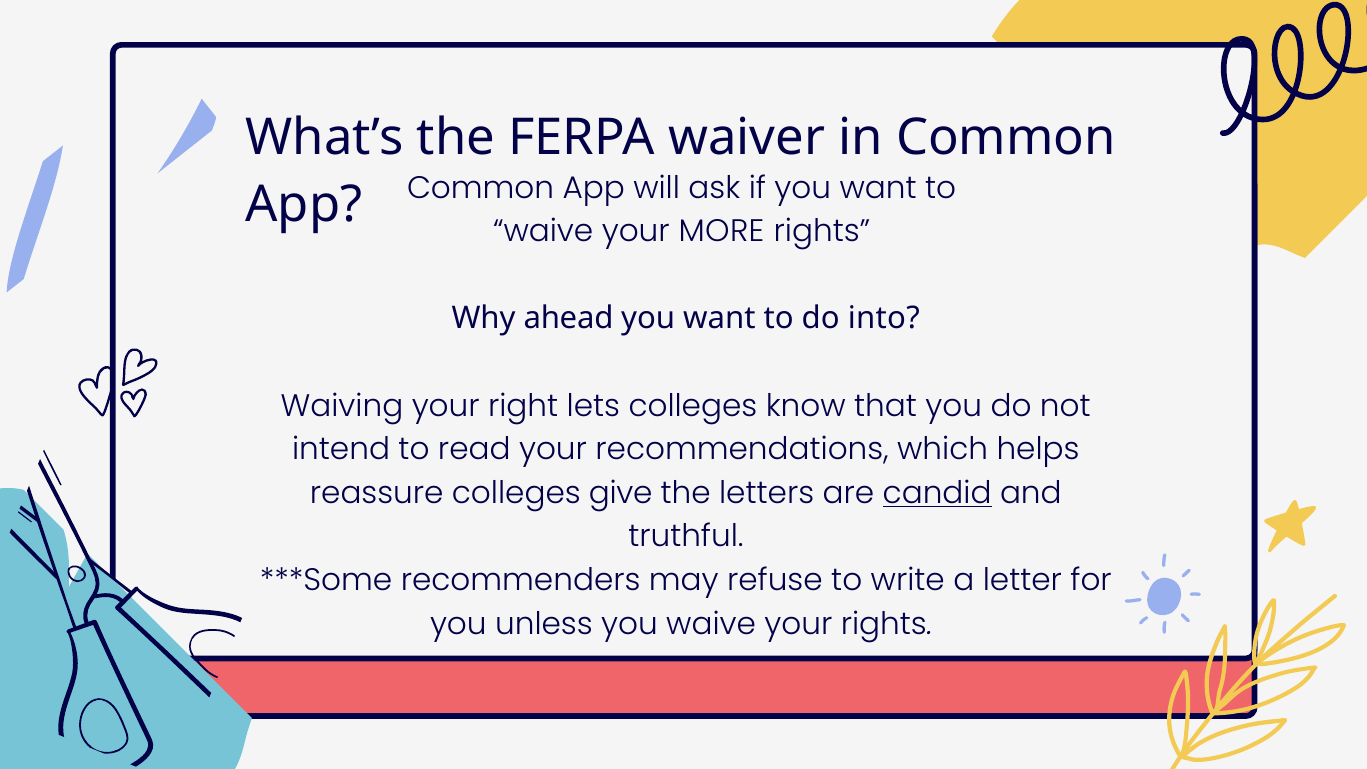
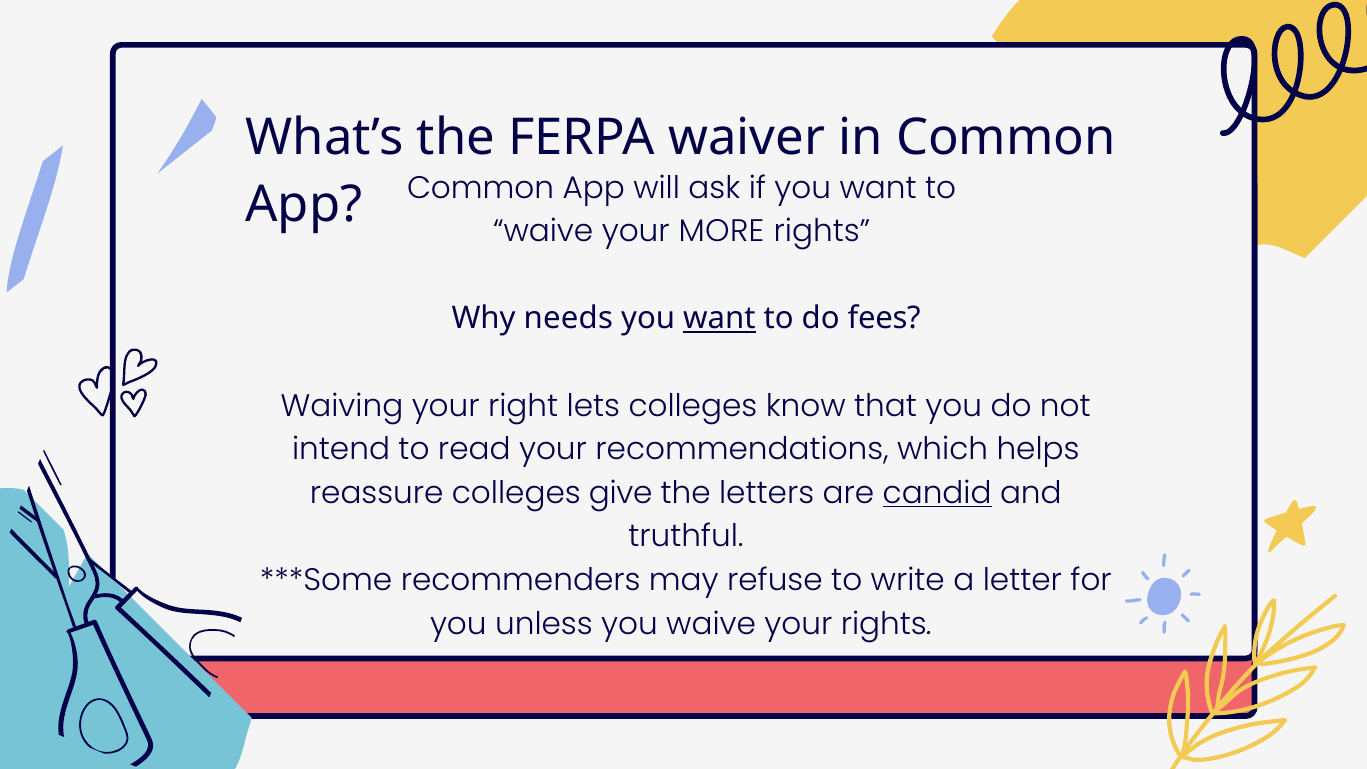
ahead: ahead -> needs
want at (719, 319) underline: none -> present
into: into -> fees
